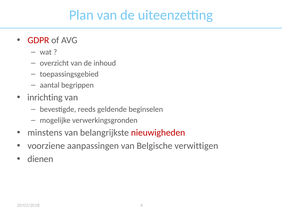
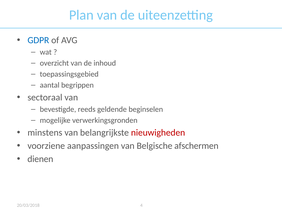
GDPR colour: red -> blue
inrichting: inrichting -> sectoraal
verwittigen: verwittigen -> afschermen
